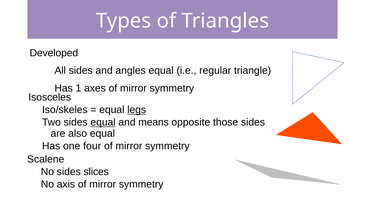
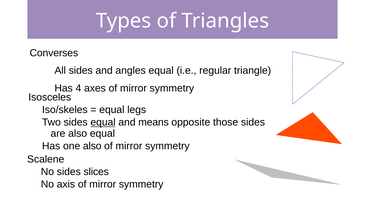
Developed: Developed -> Converses
1: 1 -> 4
legs underline: present -> none
one four: four -> also
